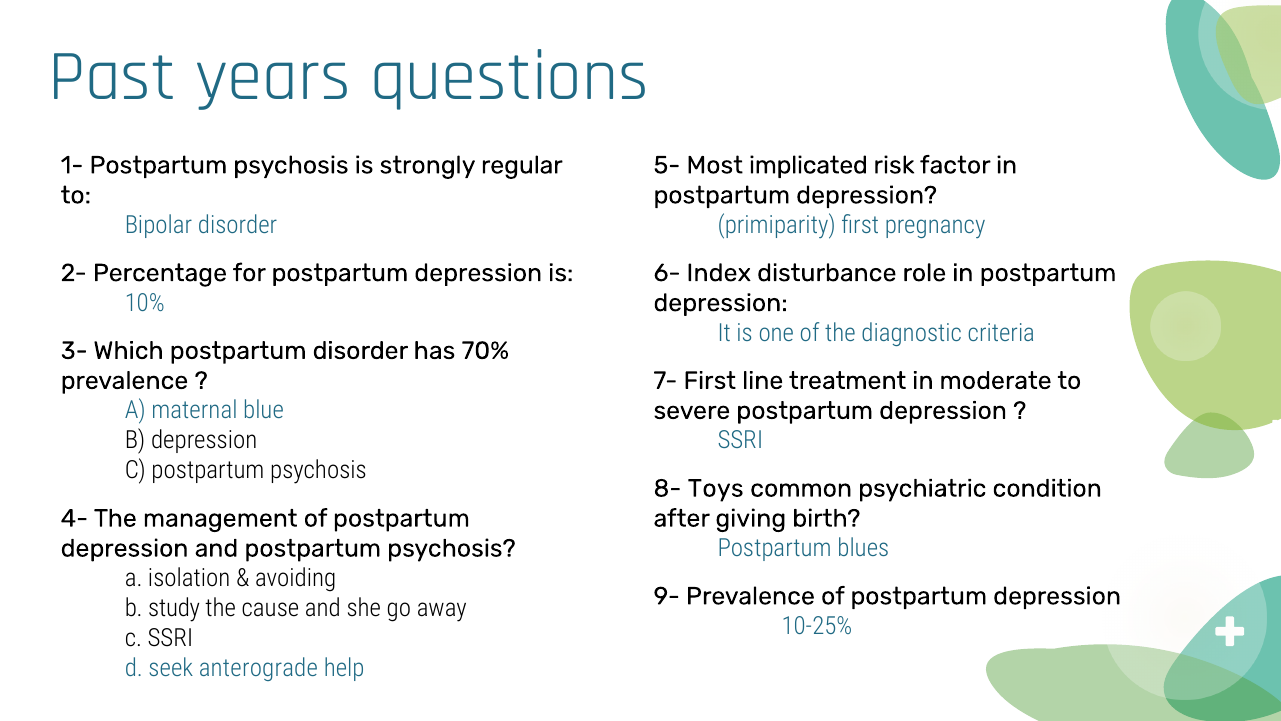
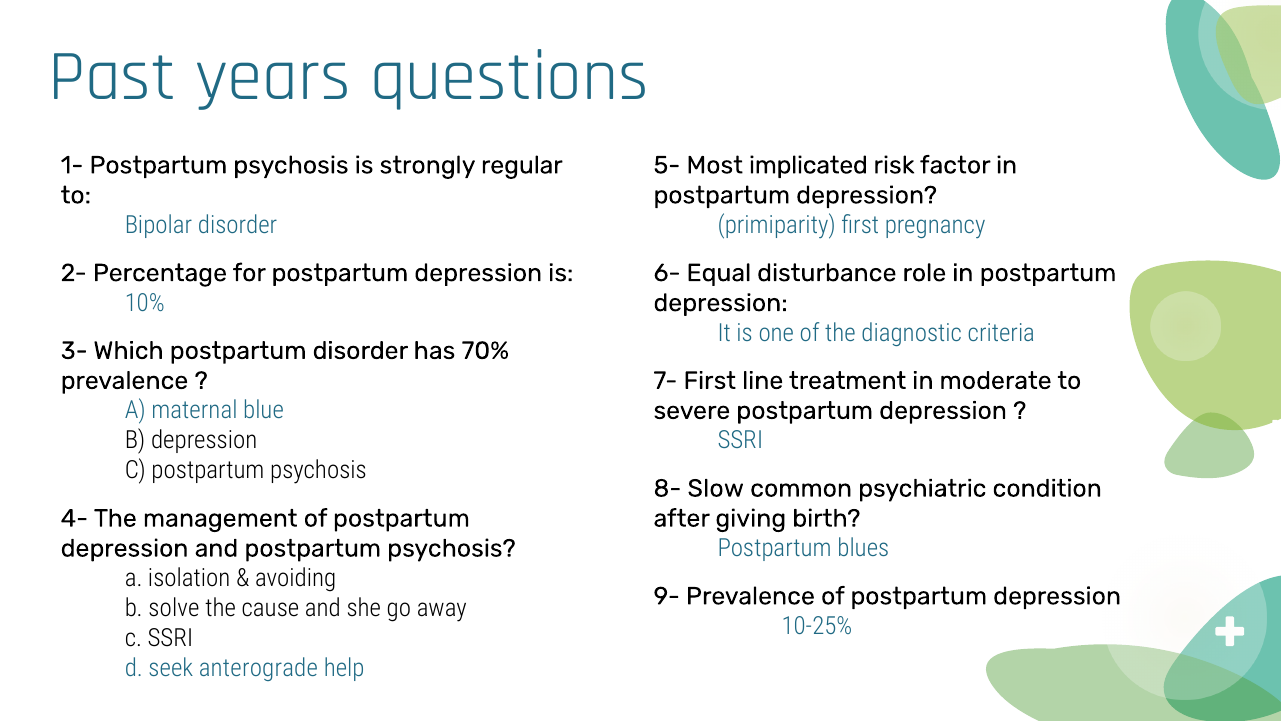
Index: Index -> Equal
Toys: Toys -> Slow
study: study -> solve
